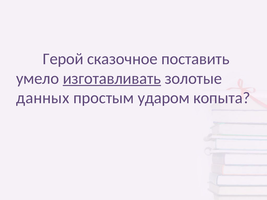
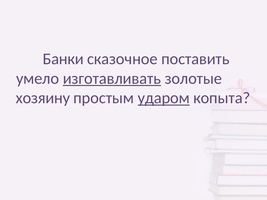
Герой: Герой -> Банки
данных: данных -> хозяину
ударом underline: none -> present
